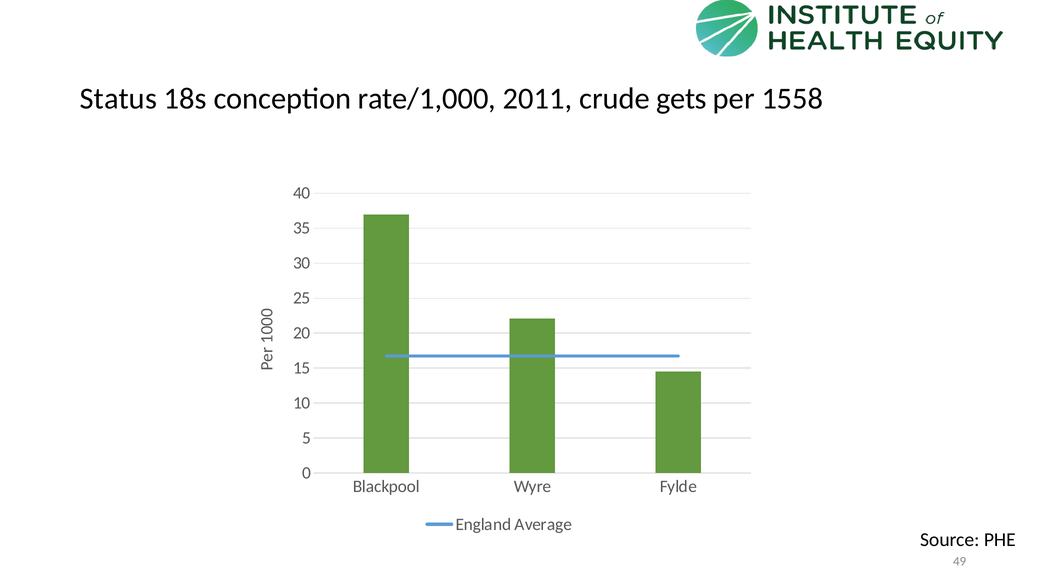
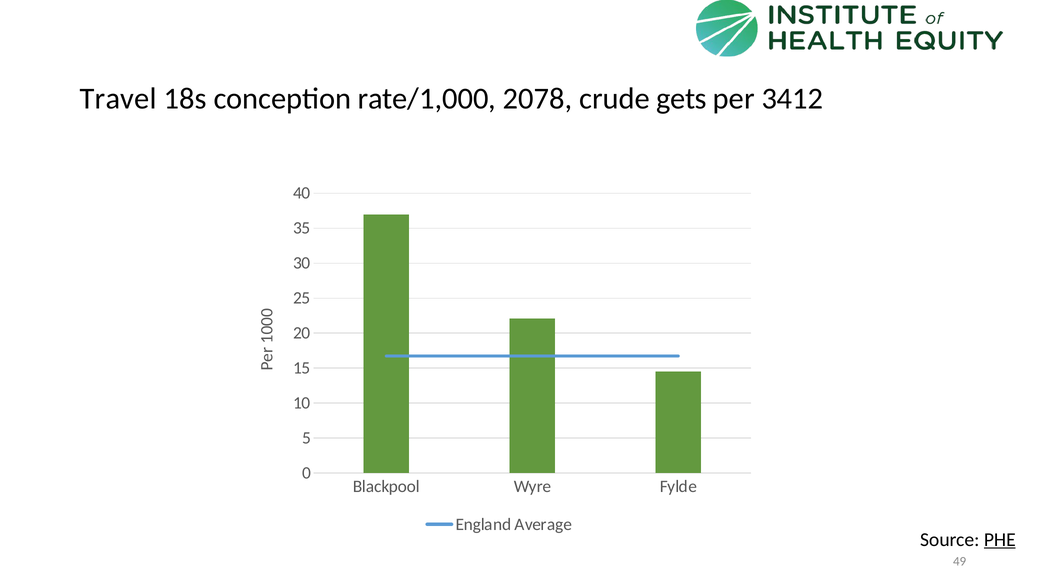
Status: Status -> Travel
2011: 2011 -> 2078
1558: 1558 -> 3412
PHE underline: none -> present
